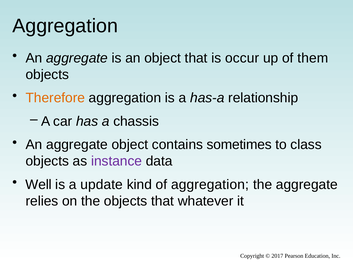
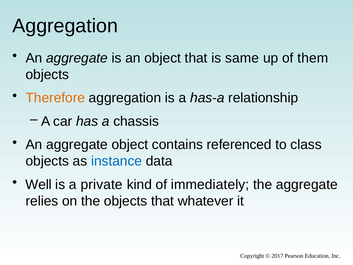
occur: occur -> same
sometimes: sometimes -> referenced
instance colour: purple -> blue
update: update -> private
of aggregation: aggregation -> immediately
